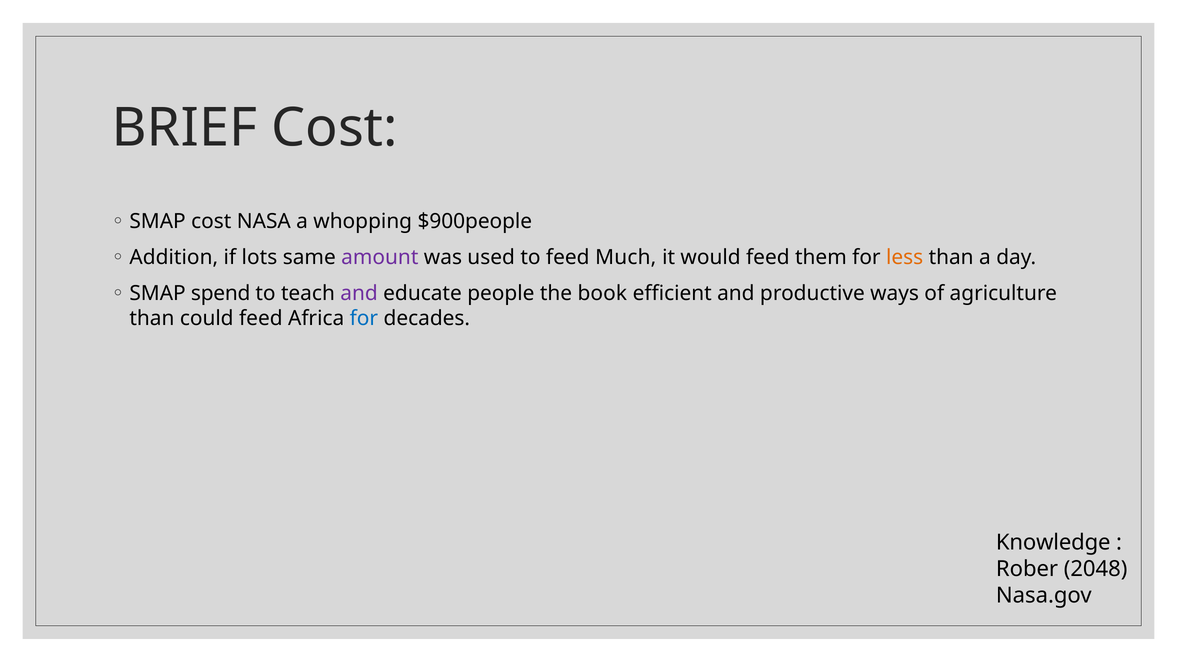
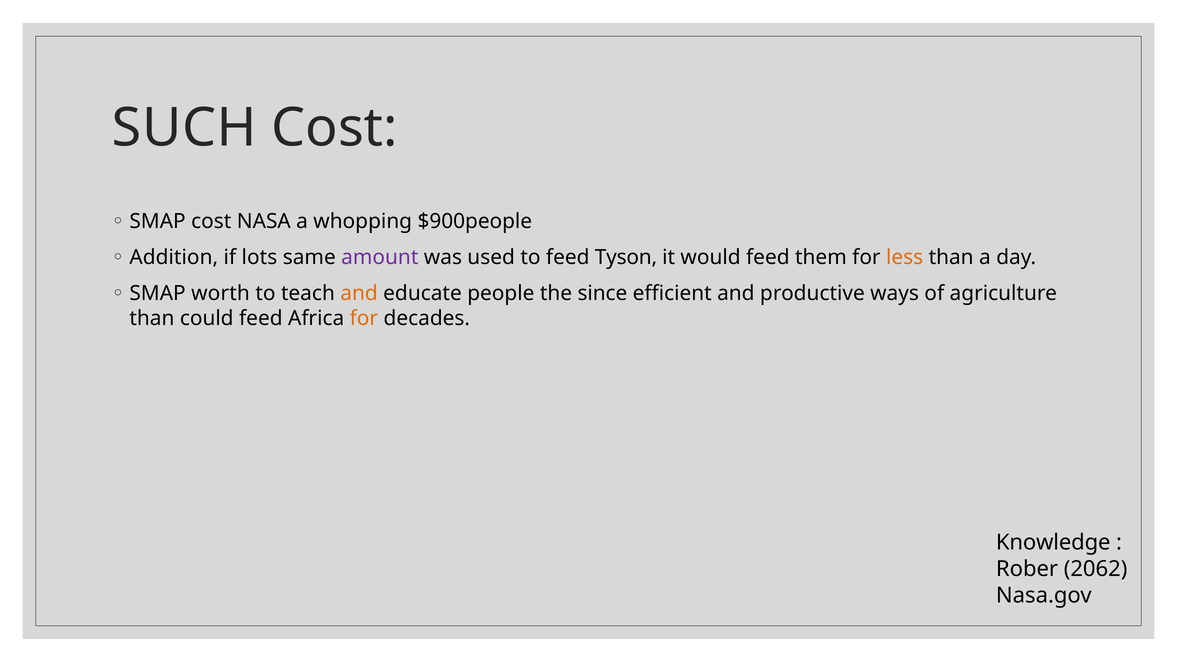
BRIEF: BRIEF -> SUCH
Much: Much -> Tyson
spend: spend -> worth
and at (359, 294) colour: purple -> orange
book: book -> since
for at (364, 319) colour: blue -> orange
2048: 2048 -> 2062
